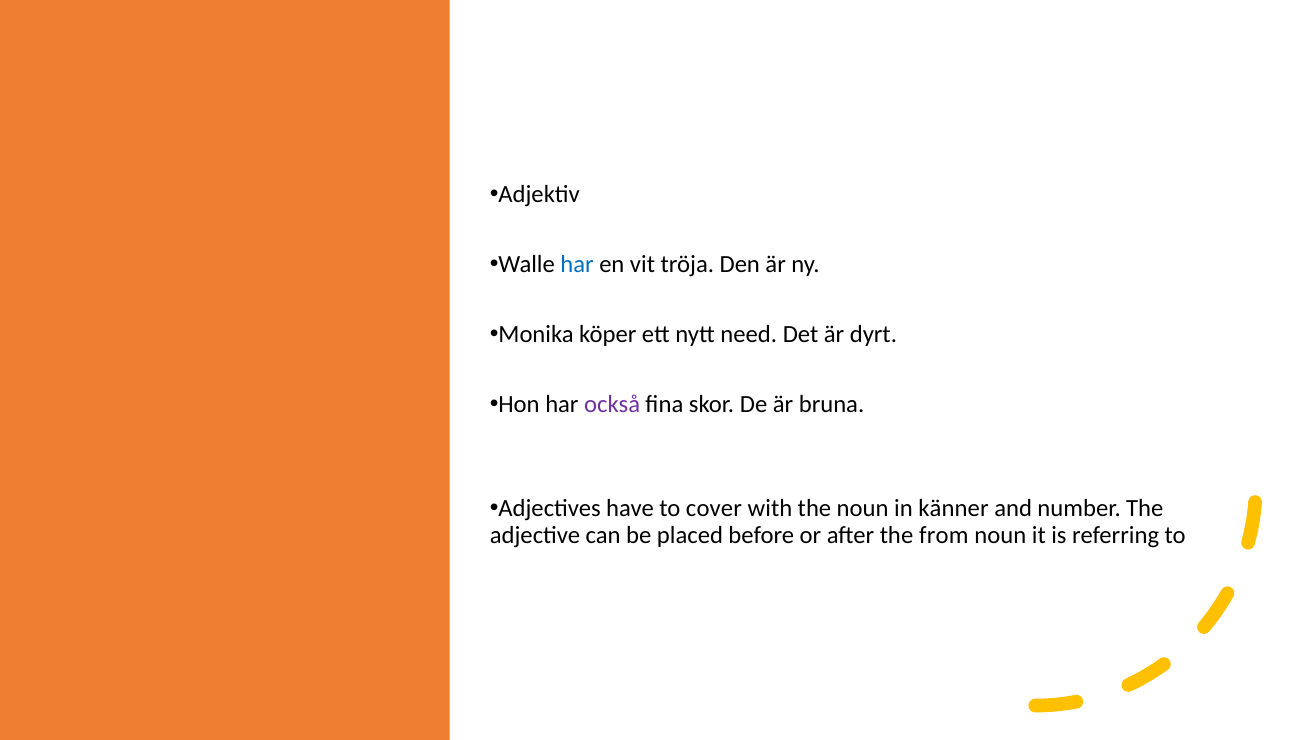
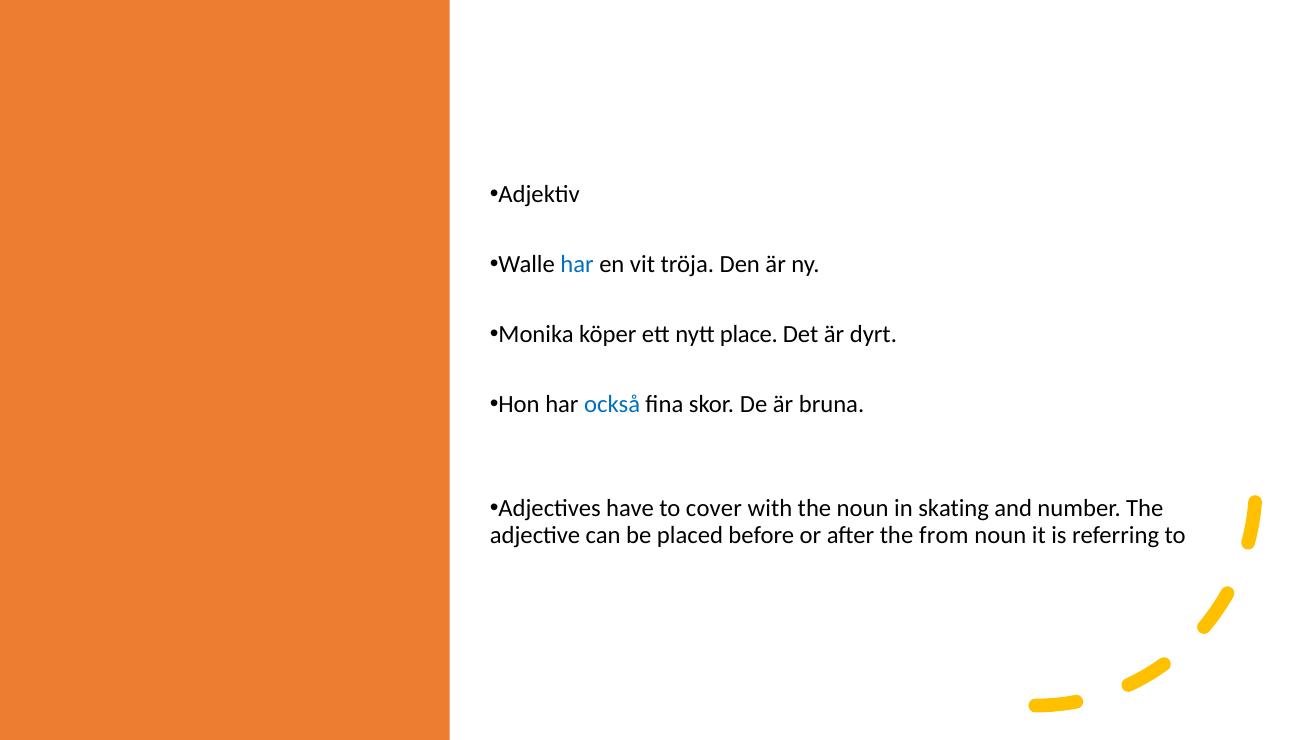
need: need -> place
också colour: purple -> blue
känner: känner -> skating
